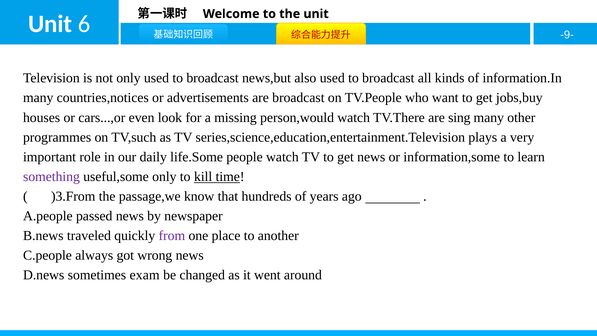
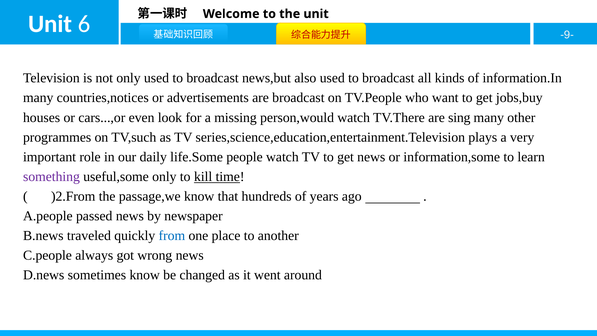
)3.From: )3.From -> )2.From
from colour: purple -> blue
sometimes exam: exam -> know
